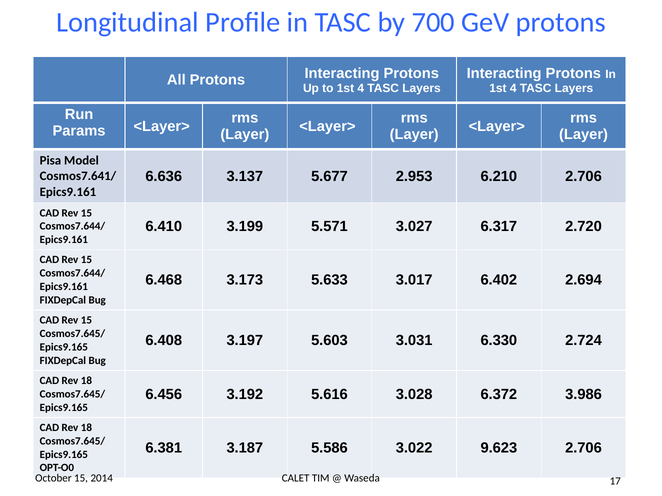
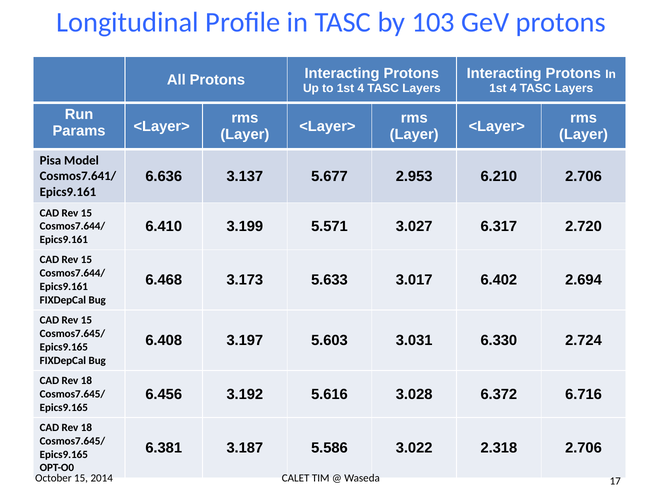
700: 700 -> 103
3.986: 3.986 -> 6.716
9.623: 9.623 -> 2.318
